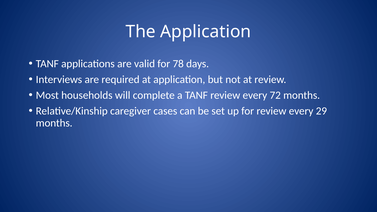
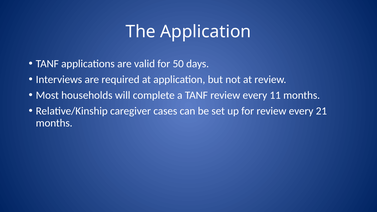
78: 78 -> 50
72: 72 -> 11
29: 29 -> 21
